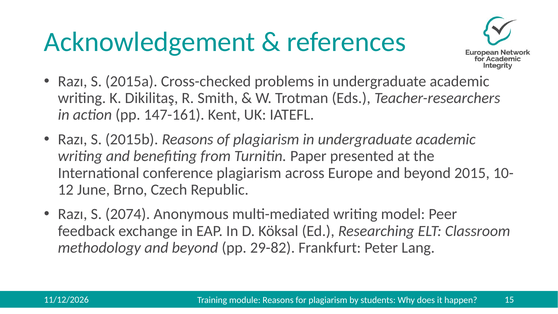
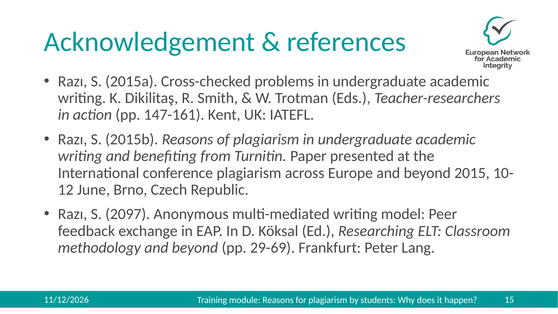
2074: 2074 -> 2097
29-82: 29-82 -> 29-69
